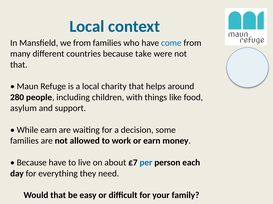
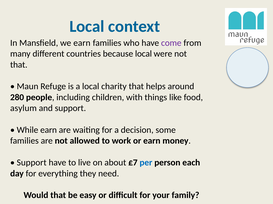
we from: from -> earn
come colour: blue -> purple
because take: take -> local
Because at (32, 163): Because -> Support
